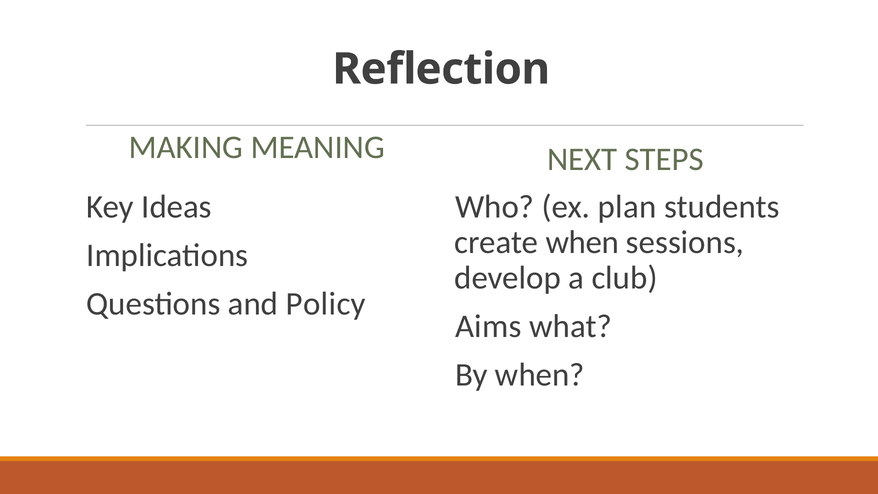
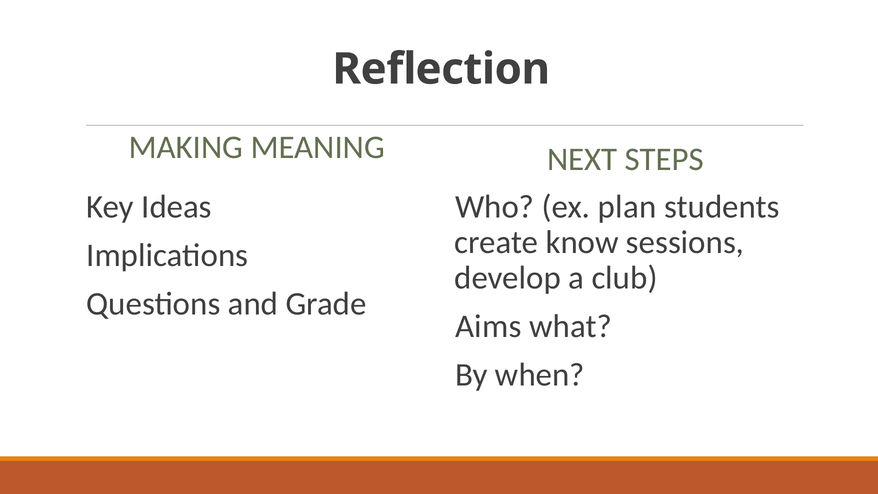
create when: when -> know
Policy: Policy -> Grade
